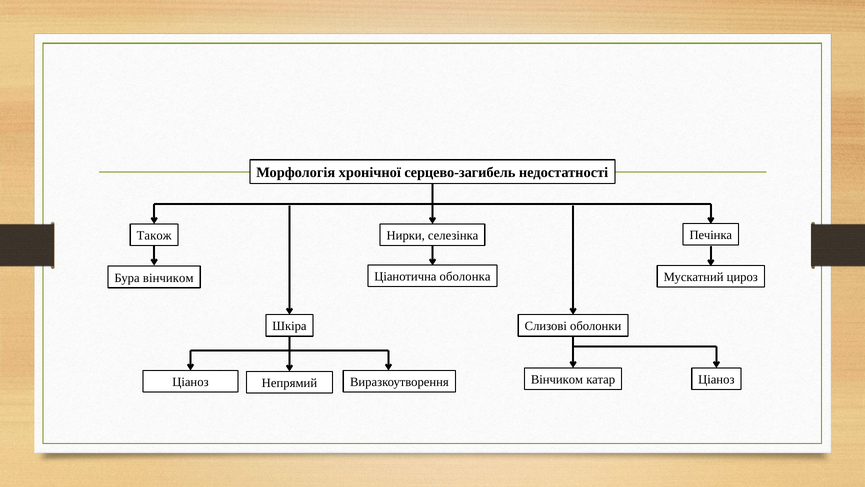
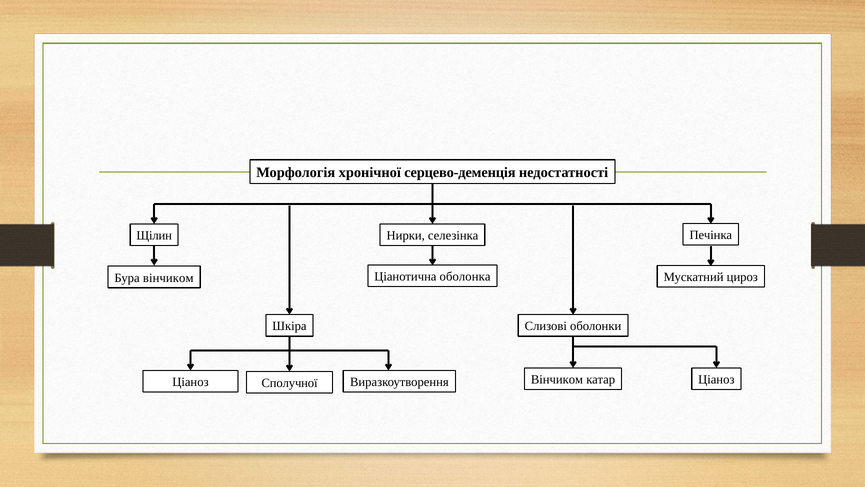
серцево-загибель: серцево-загибель -> серцево-деменція
Також: Також -> Щілин
Непрямий: Непрямий -> Сполучної
